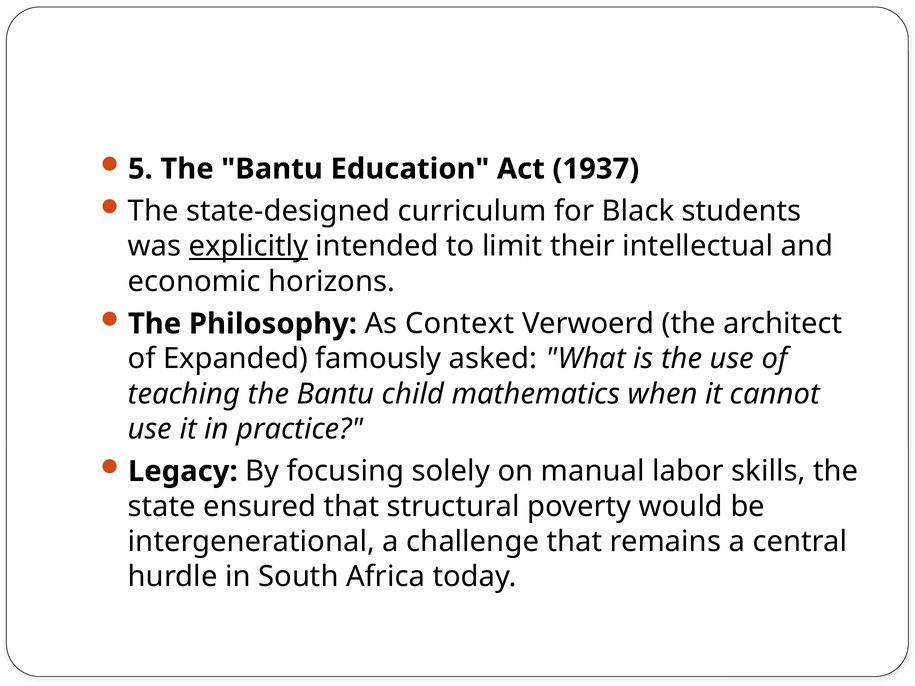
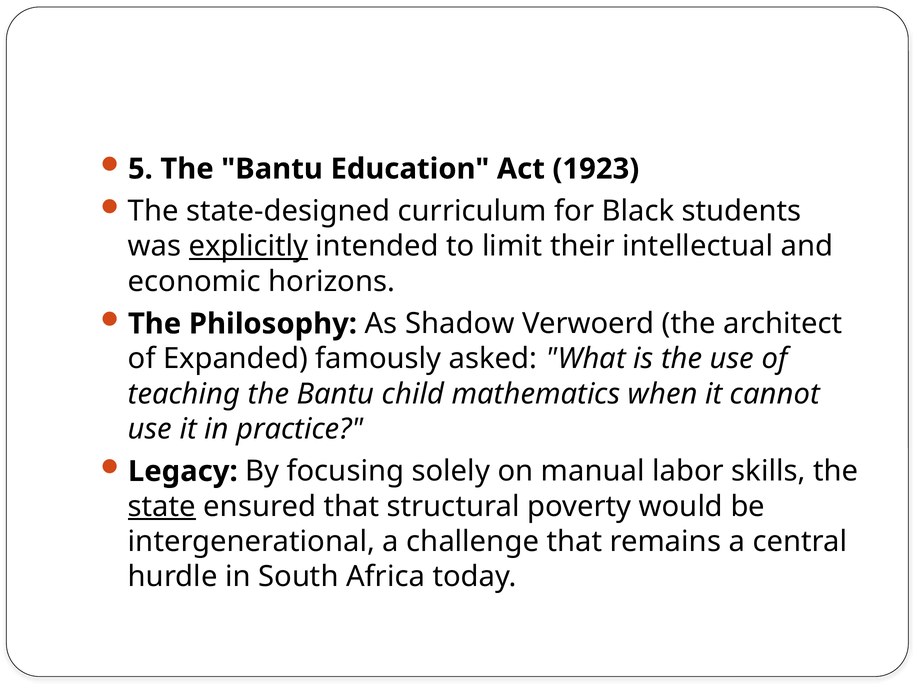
1937: 1937 -> 1923
Context: Context -> Shadow
state underline: none -> present
